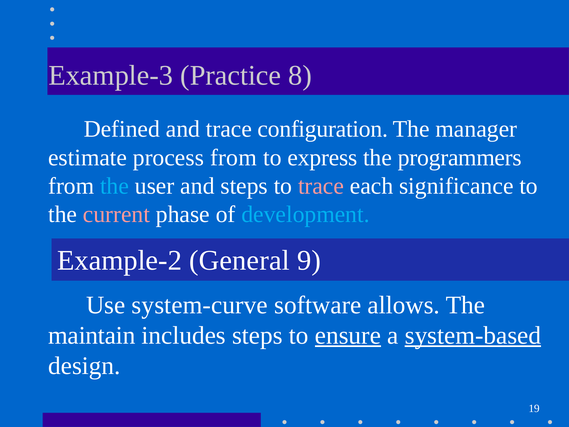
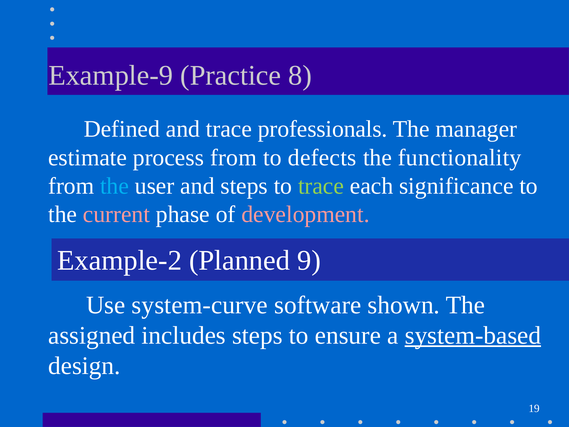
Example-3: Example-3 -> Example-9
configuration: configuration -> professionals
express: express -> defects
programmers: programmers -> functionality
trace at (321, 186) colour: pink -> light green
development colour: light blue -> pink
General: General -> Planned
allows: allows -> shown
maintain: maintain -> assigned
ensure underline: present -> none
